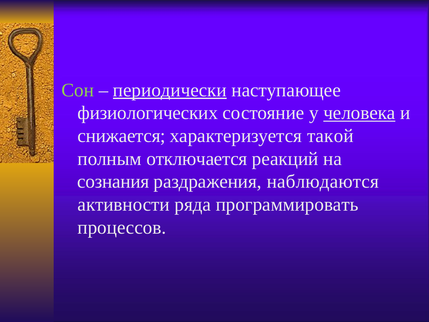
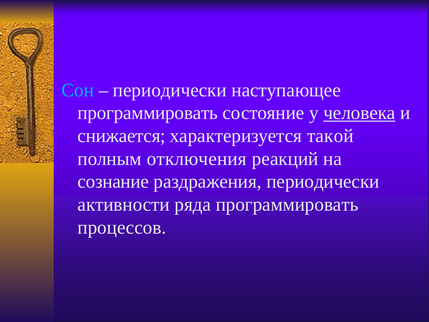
Сон colour: light green -> light blue
периодически at (170, 90) underline: present -> none
физиологических at (148, 113): физиологических -> программировать
отключается: отключается -> отключения
сознания: сознания -> сознание
раздражения наблюдаются: наблюдаются -> периодически
